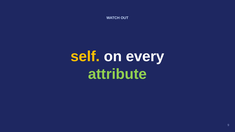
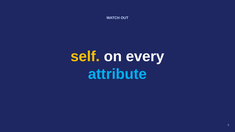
attribute colour: light green -> light blue
